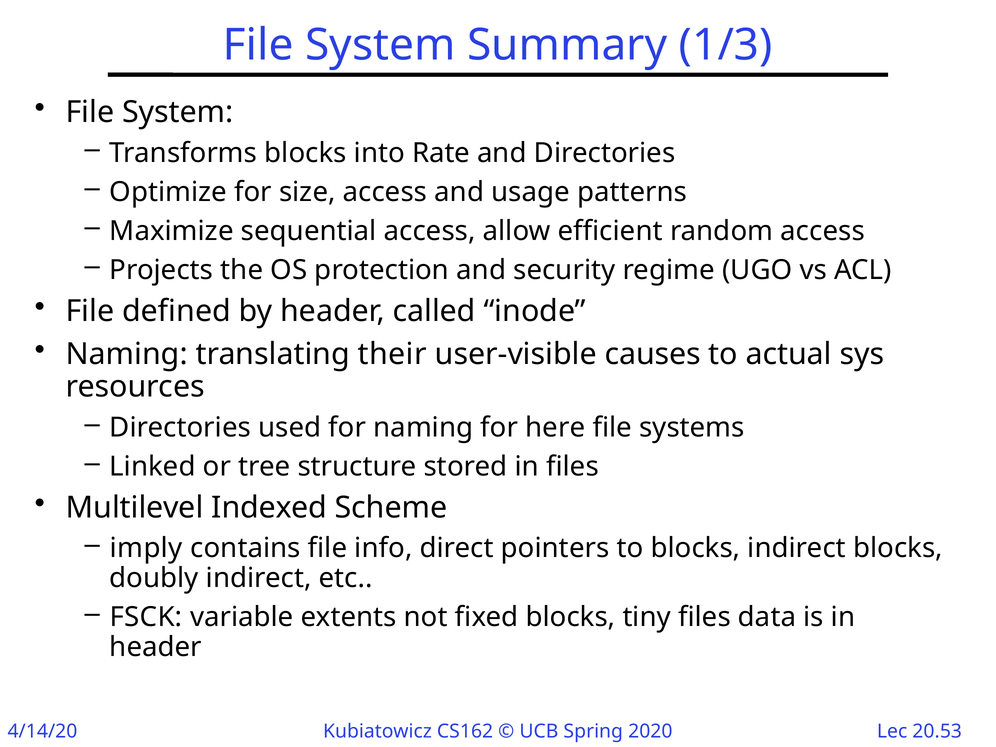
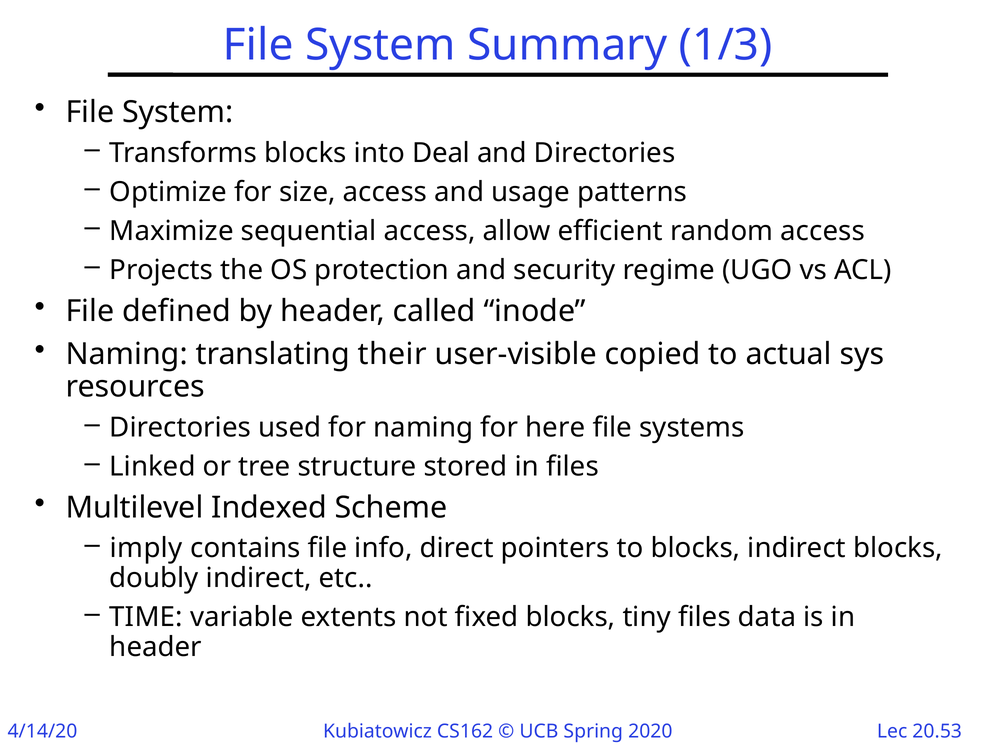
Rate: Rate -> Deal
causes: causes -> copied
FSCK: FSCK -> TIME
